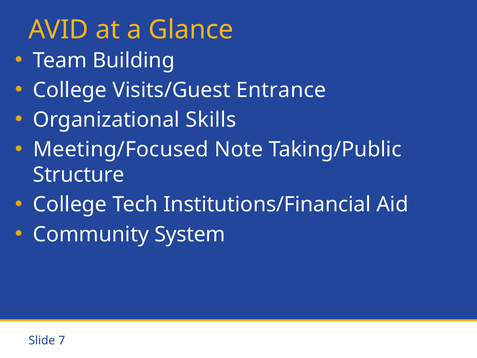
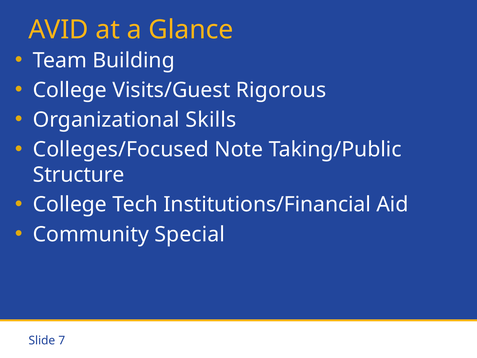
Entrance: Entrance -> Rigorous
Meeting/Focused: Meeting/Focused -> Colleges/Focused
System: System -> Special
